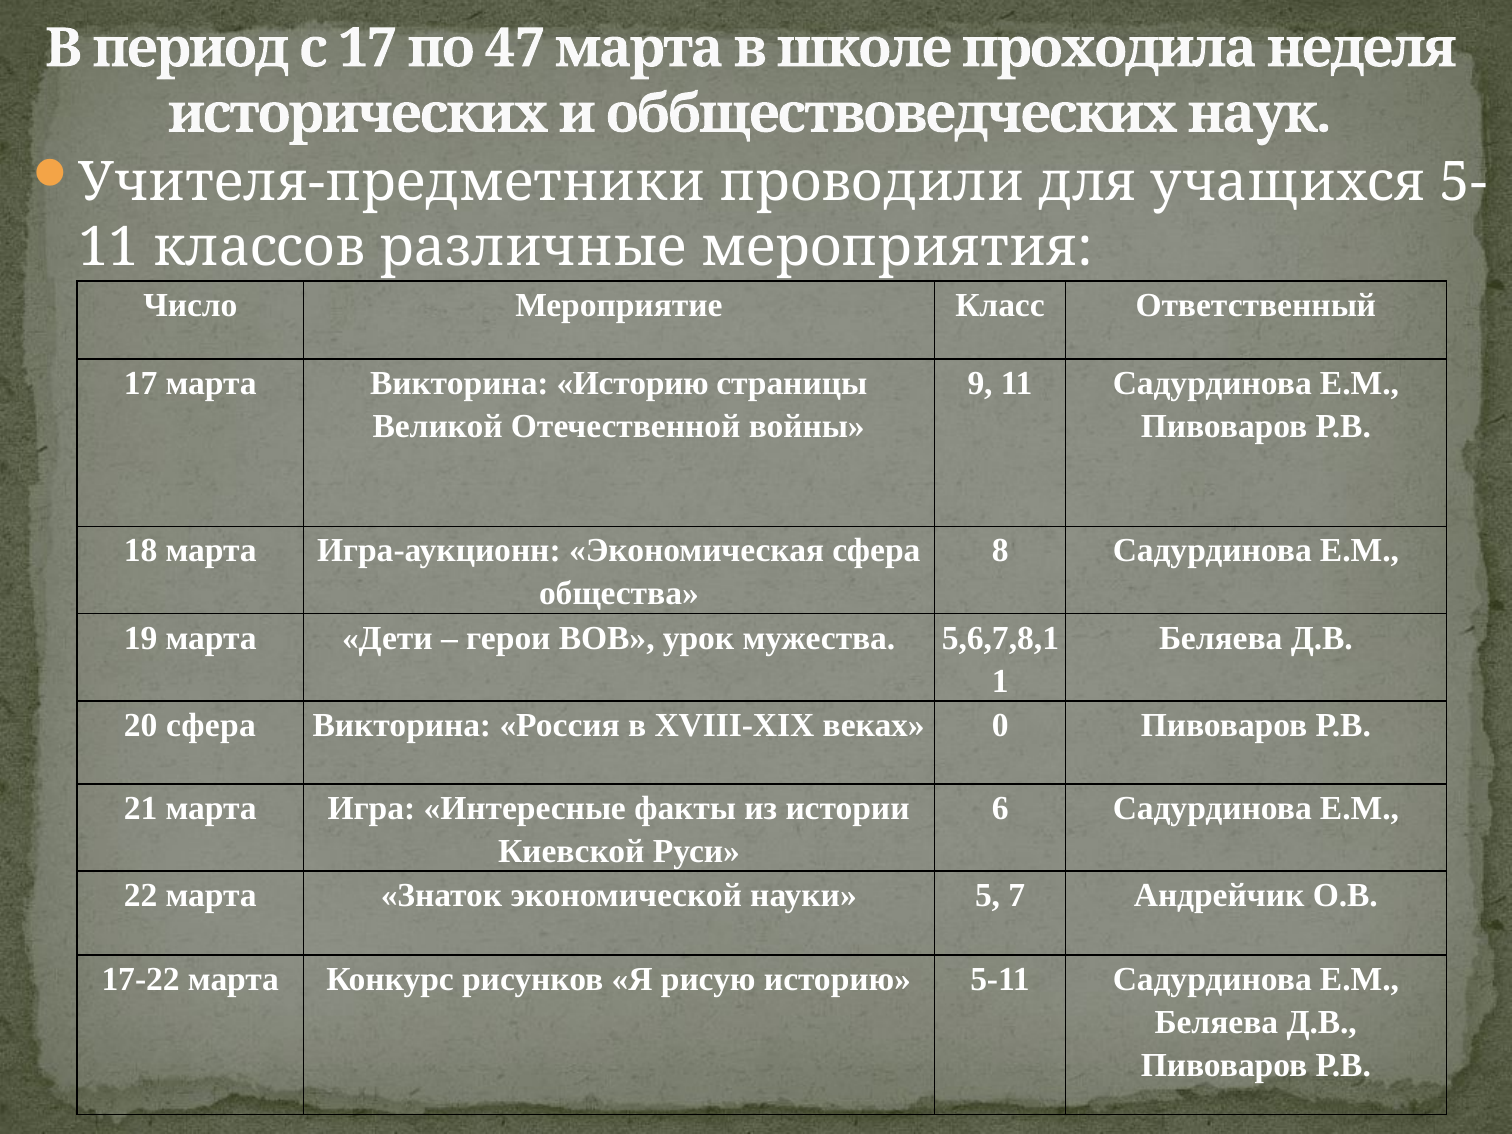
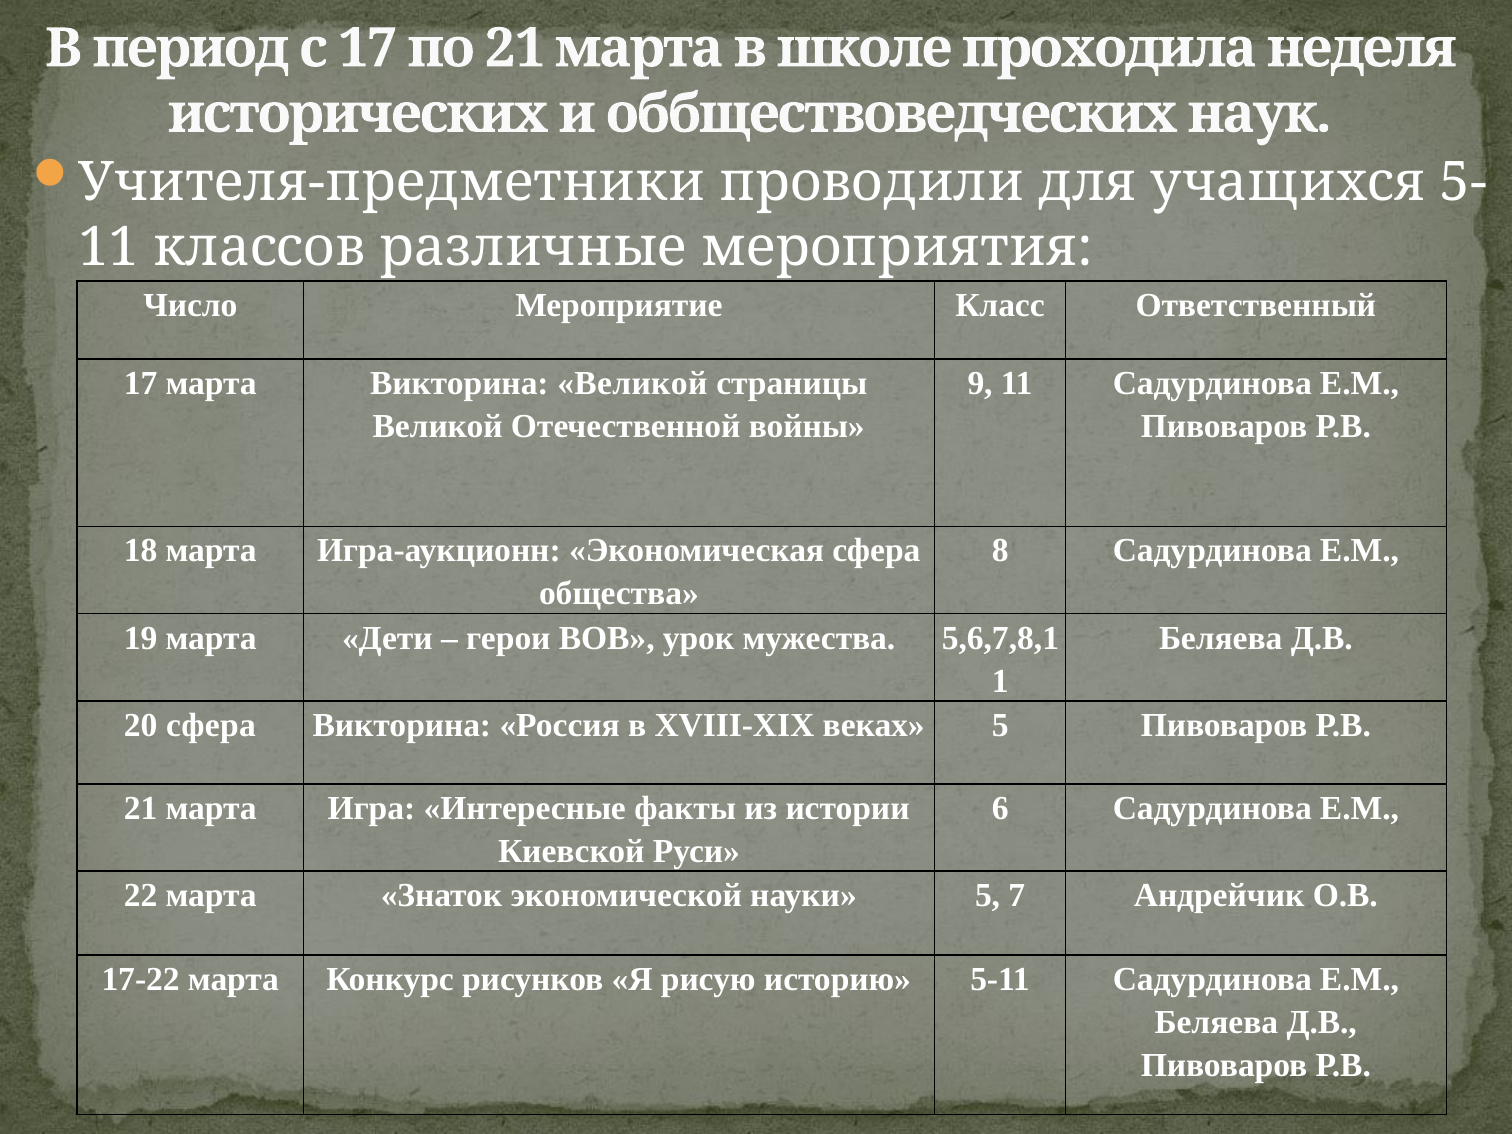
по 47: 47 -> 21
Викторина Историю: Историю -> Великой
веках 0: 0 -> 5
